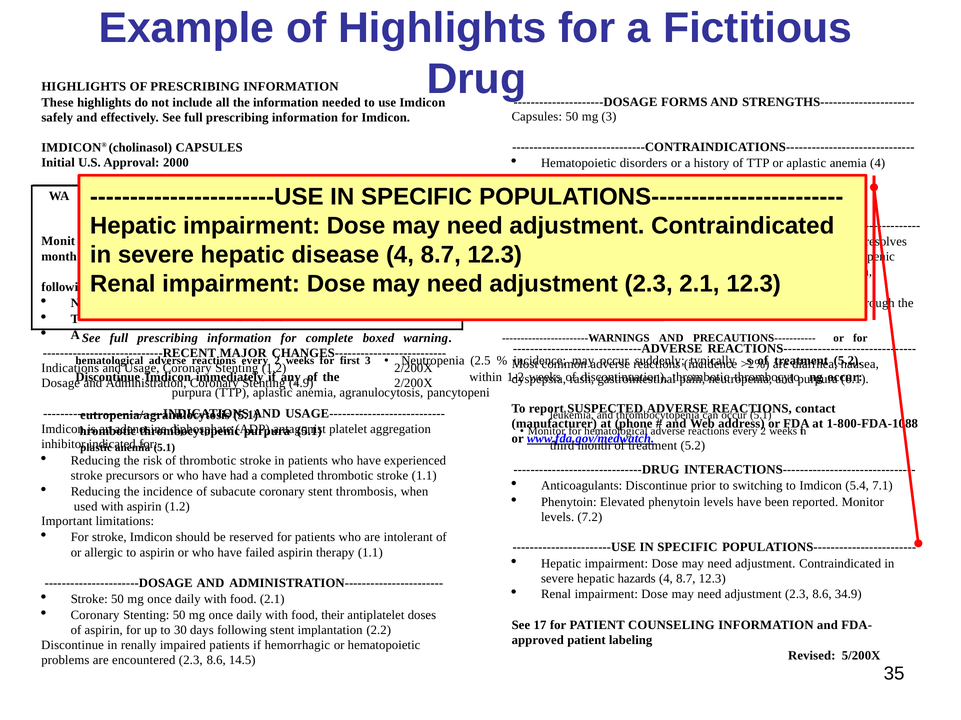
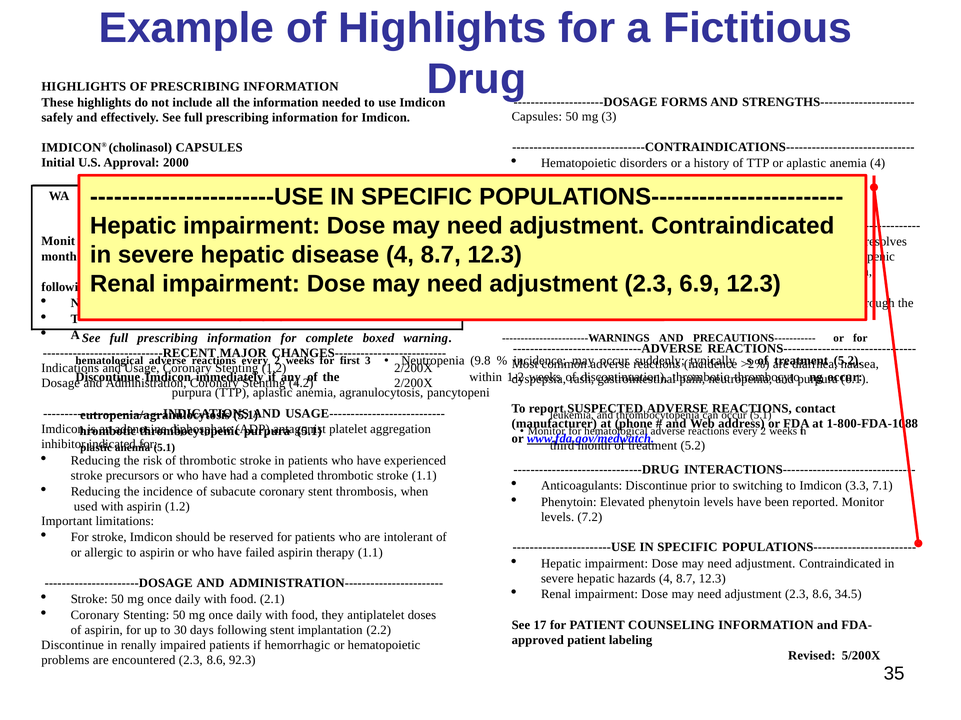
2.3 2.1: 2.1 -> 6.9
2.5: 2.5 -> 9.8
4.9: 4.9 -> 4.2
5.4: 5.4 -> 3.3
34.9: 34.9 -> 34.5
their: their -> they
14.5: 14.5 -> 92.3
